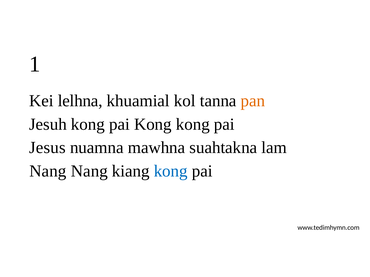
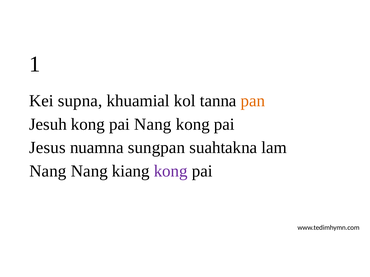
lelhna: lelhna -> supna
pai Kong: Kong -> Nang
mawhna: mawhna -> sungpan
kong at (171, 171) colour: blue -> purple
